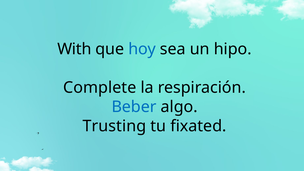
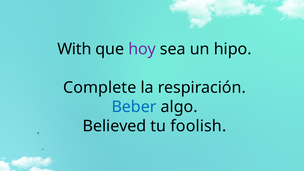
hoy colour: blue -> purple
Trusting: Trusting -> Believed
fixated: fixated -> foolish
